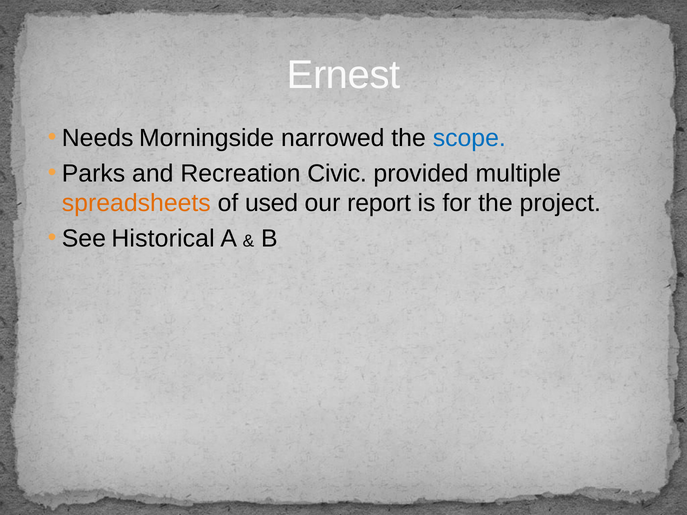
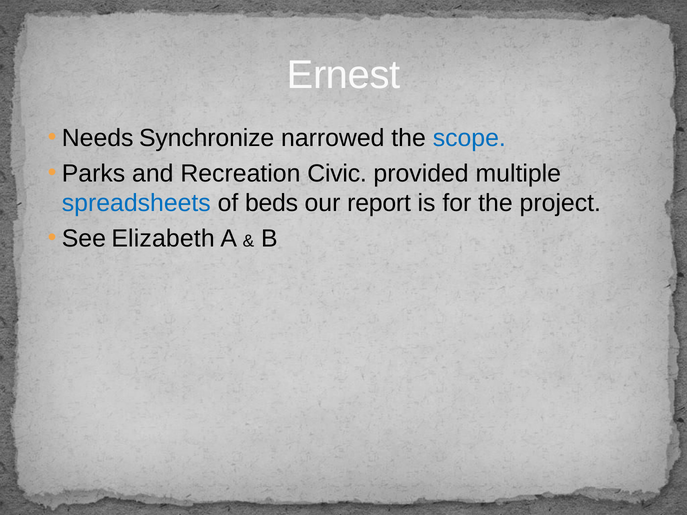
Morningside: Morningside -> Synchronize
spreadsheets colour: orange -> blue
used: used -> beds
Historical: Historical -> Elizabeth
